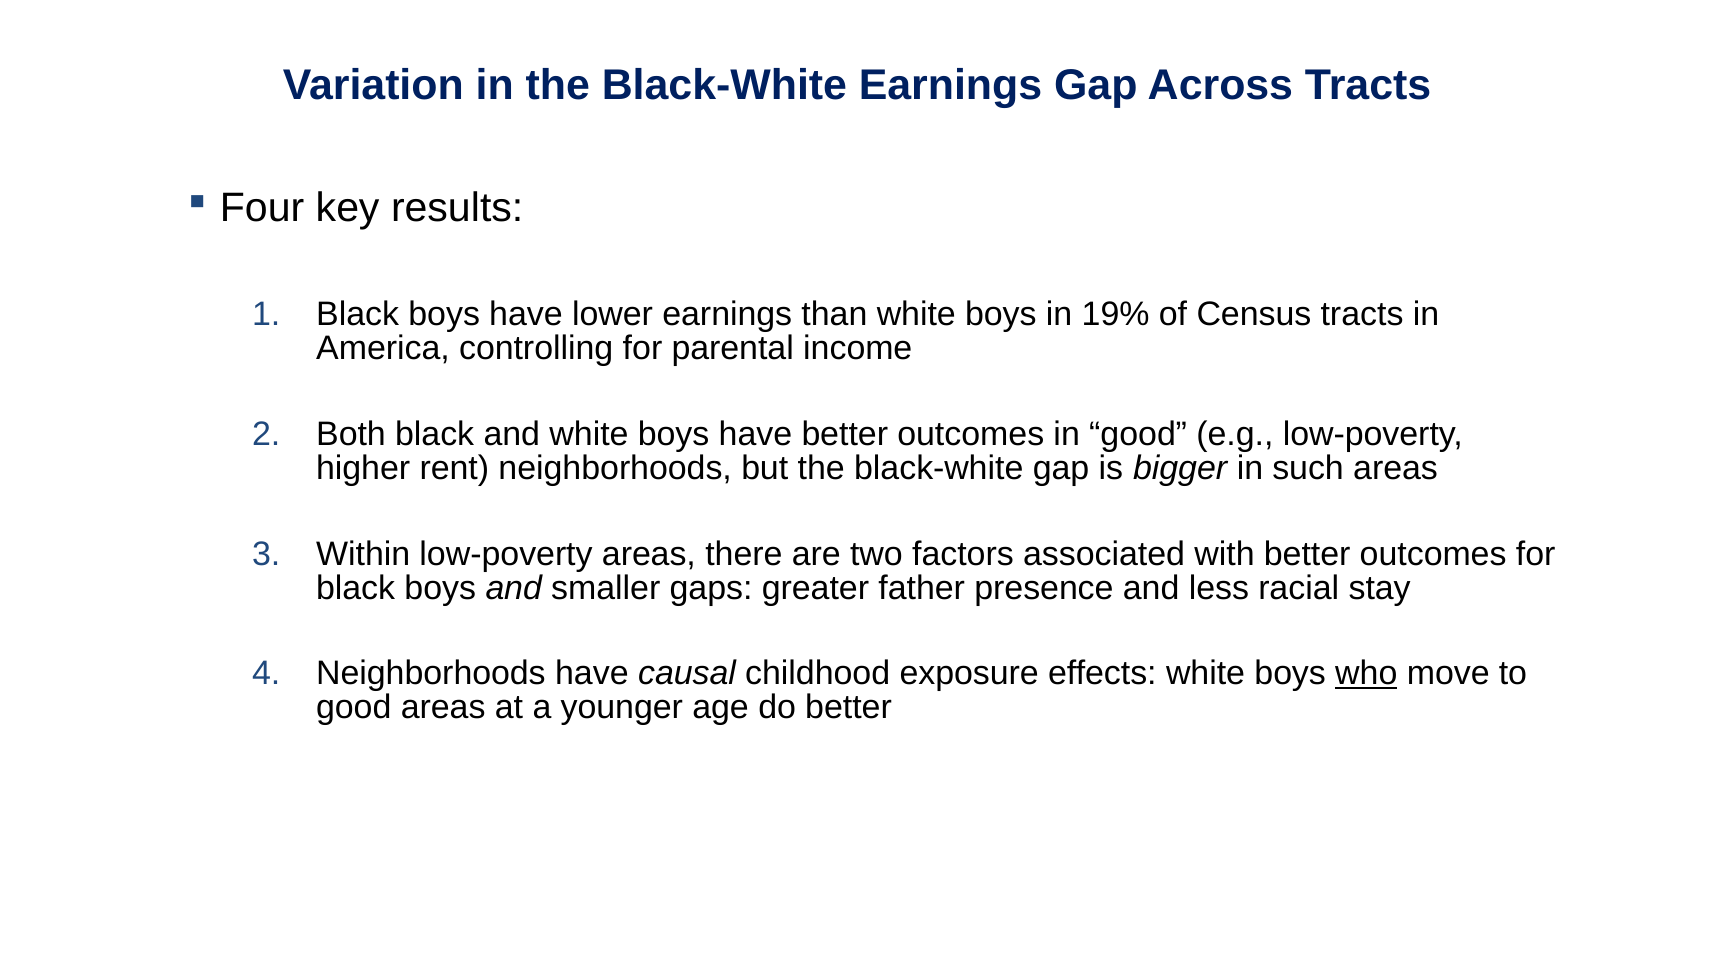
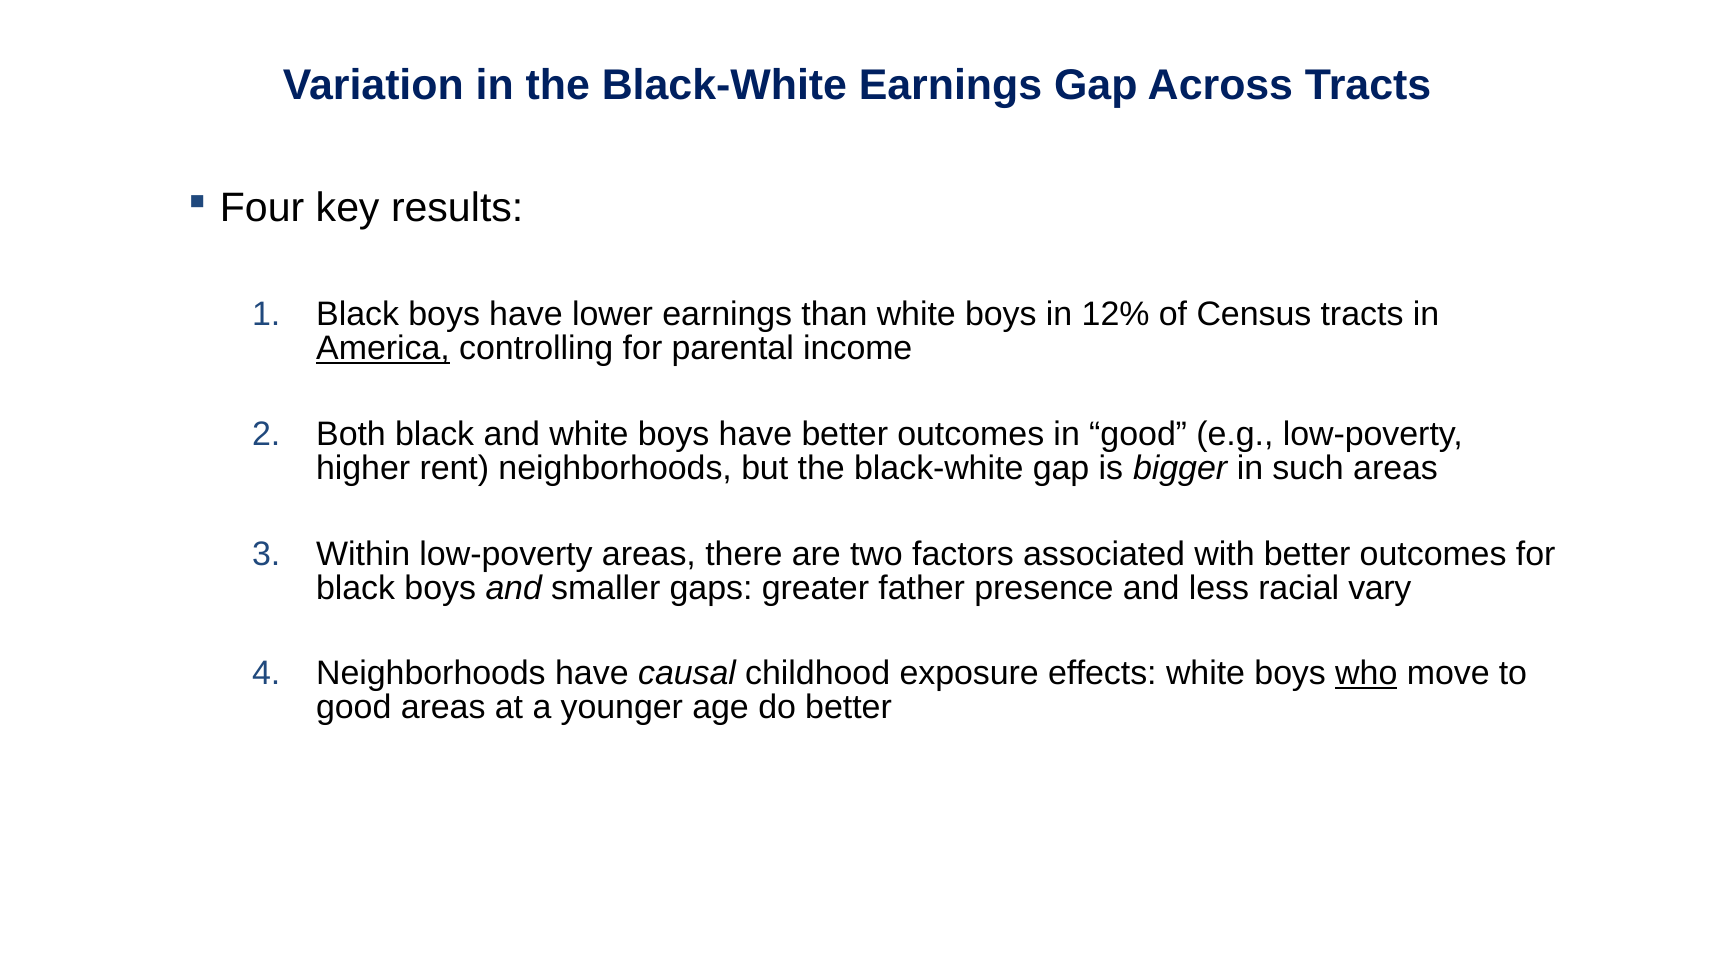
19%: 19% -> 12%
America underline: none -> present
stay: stay -> vary
